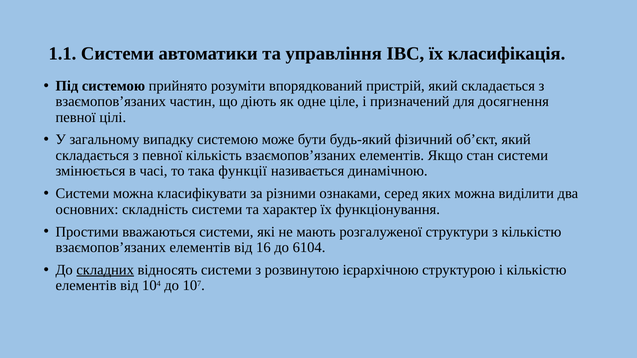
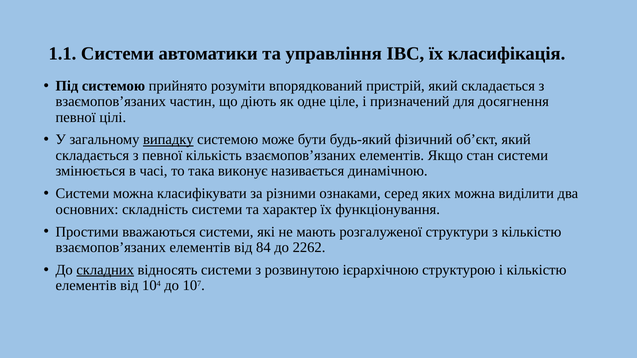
випадку underline: none -> present
функції: функції -> виконує
16: 16 -> 84
6104: 6104 -> 2262
